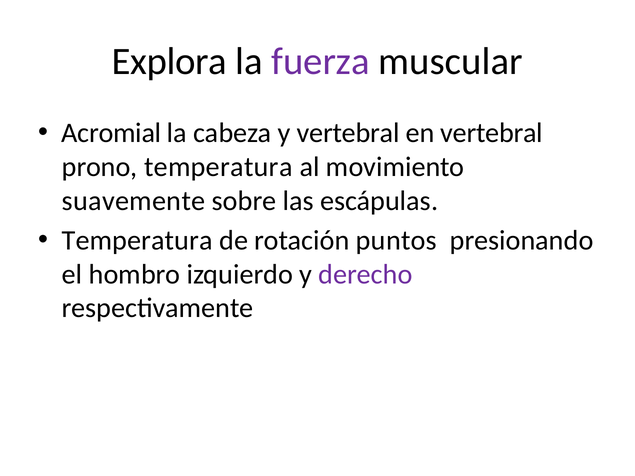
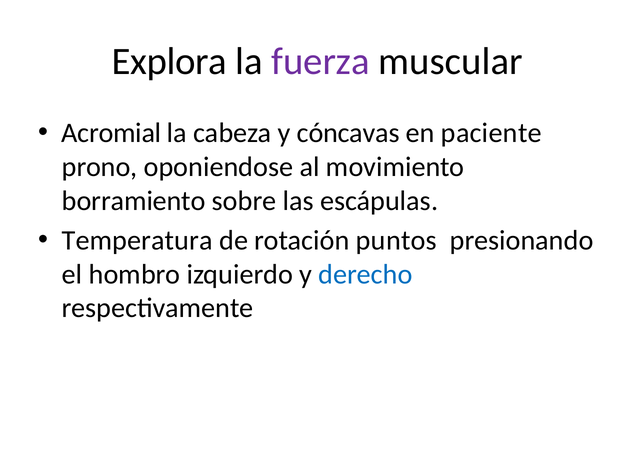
y vertebral: vertebral -> cóncavas
en vertebral: vertebral -> paciente
prono temperatura: temperatura -> oponiendose
suavemente: suavemente -> borramiento
derecho colour: purple -> blue
